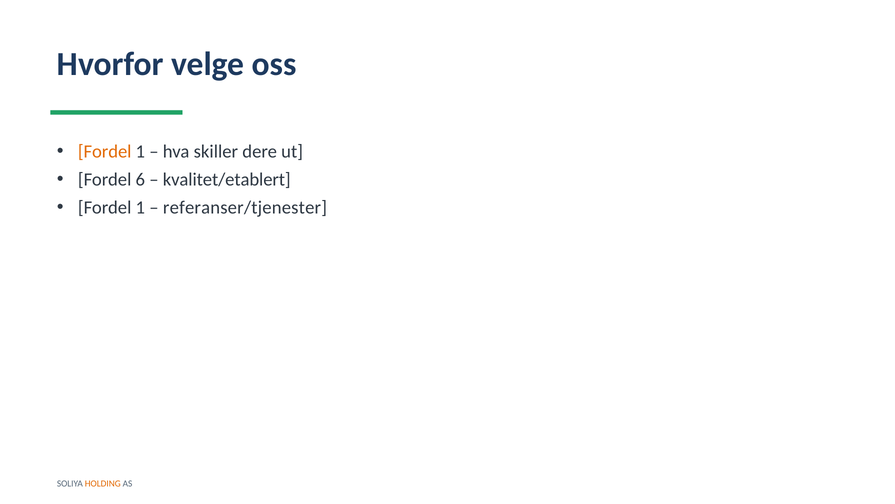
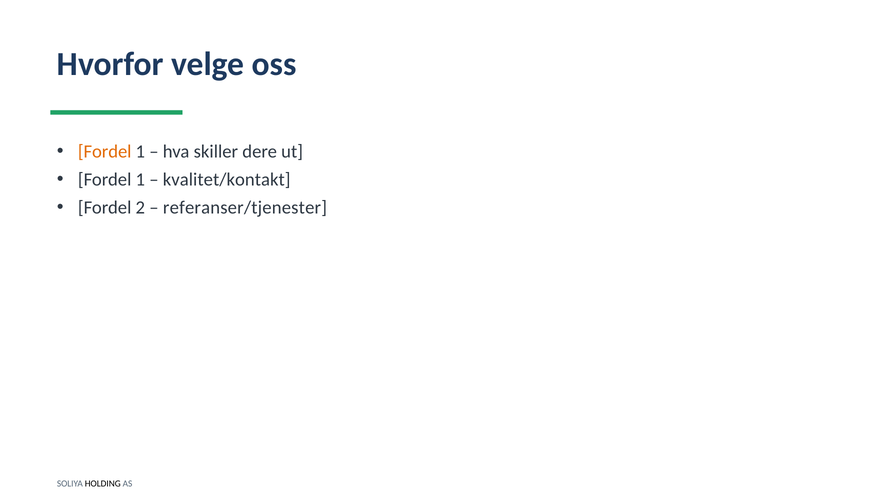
6 at (140, 180): 6 -> 1
kvalitet/etablert: kvalitet/etablert -> kvalitet/kontakt
1 at (140, 208): 1 -> 2
HOLDING colour: orange -> black
